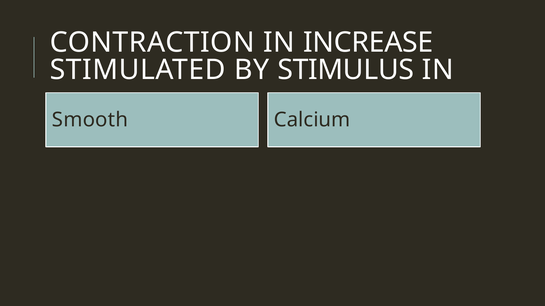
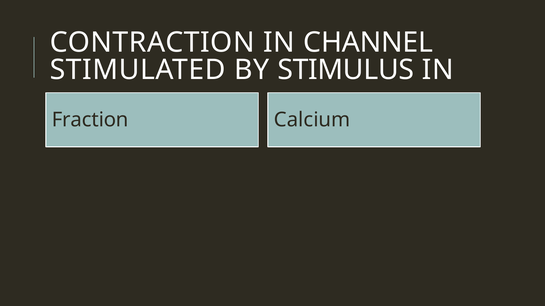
INCREASE: INCREASE -> CHANNEL
Smooth: Smooth -> Fraction
